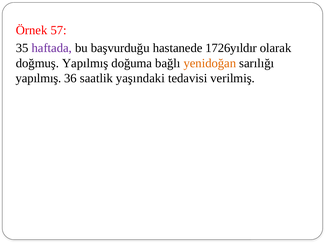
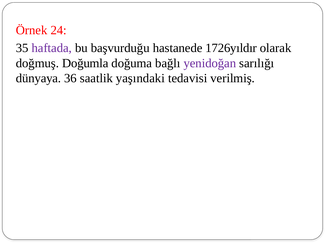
57: 57 -> 24
doğmuş Yapılmış: Yapılmış -> Doğumla
yenidoğan colour: orange -> purple
yapılmış at (39, 79): yapılmış -> dünyaya
